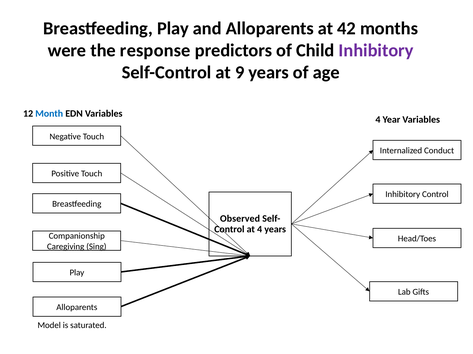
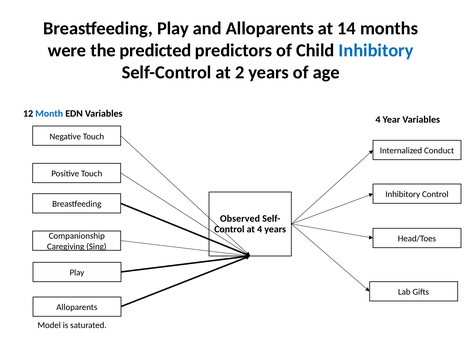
42: 42 -> 14
response: response -> predicted
Inhibitory at (376, 50) colour: purple -> blue
9: 9 -> 2
